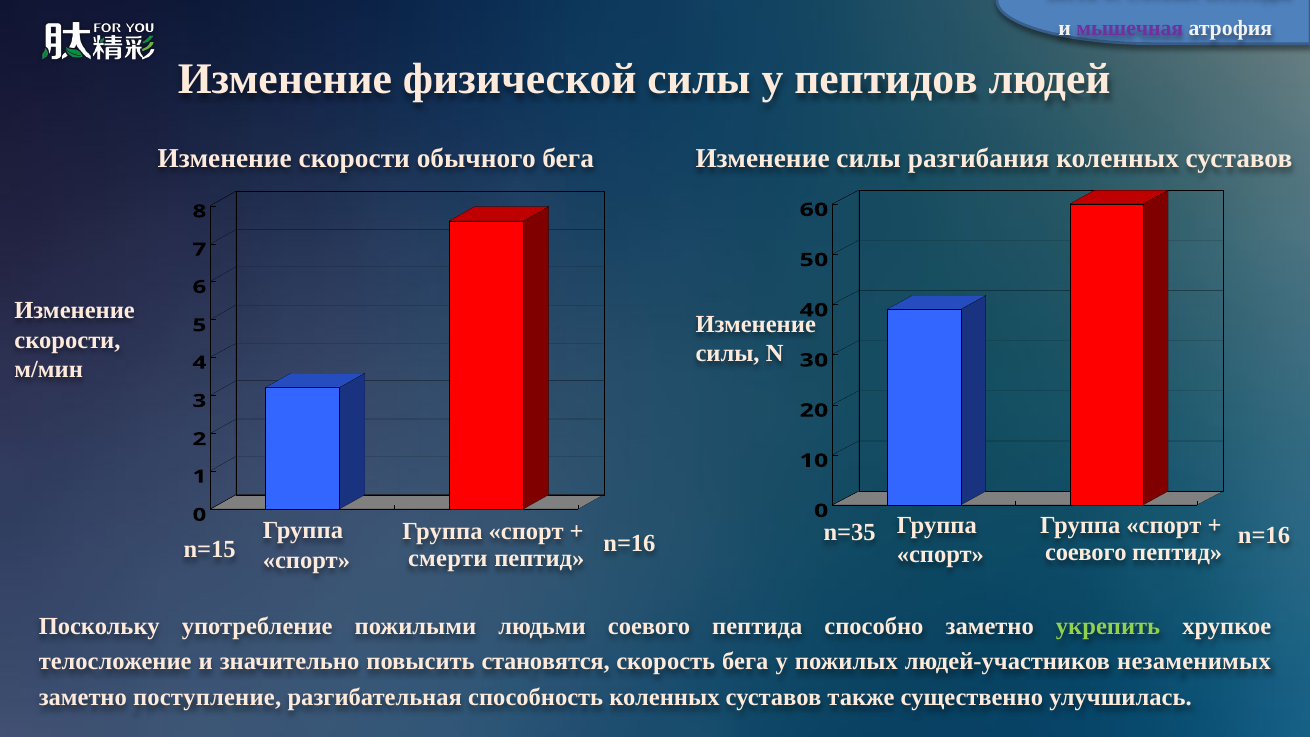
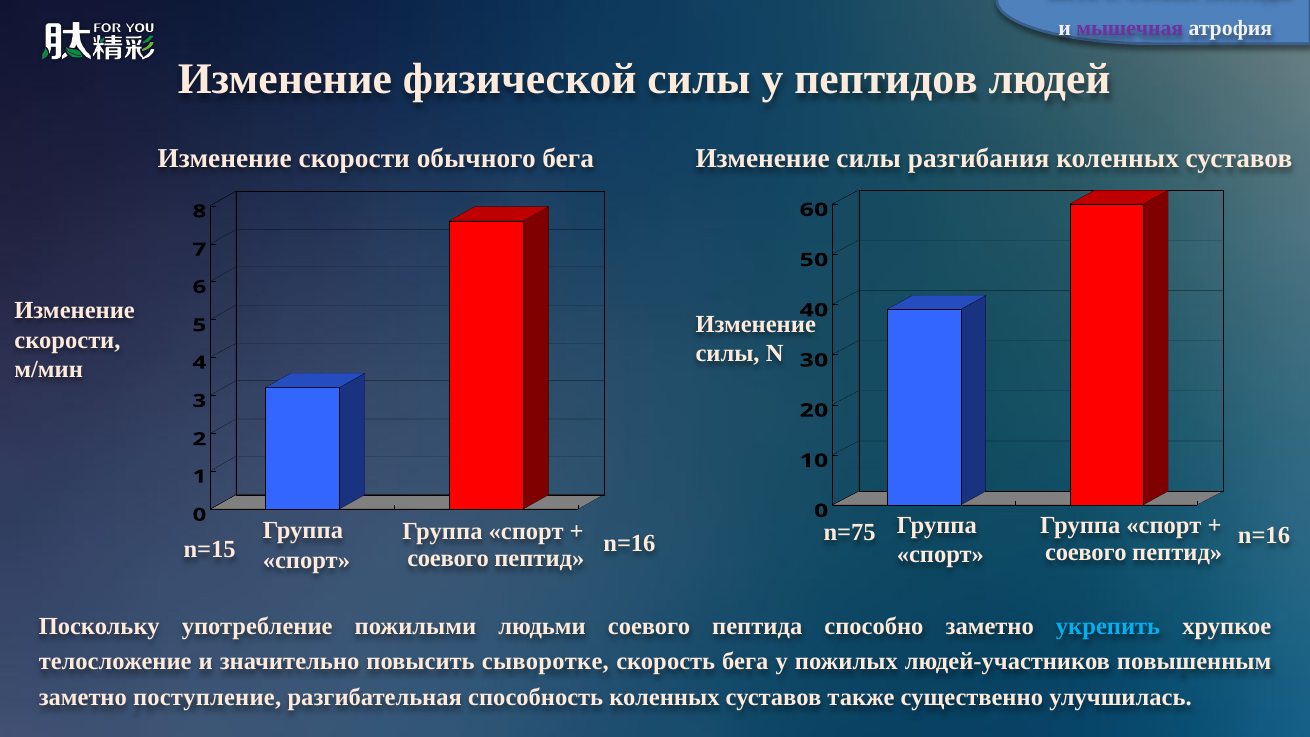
n=35: n=35 -> n=75
смерти at (448, 558): смерти -> соевого
укрепить colour: light green -> light blue
становятся: становятся -> сыворотке
незаменимых: незаменимых -> повышенным
